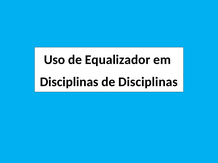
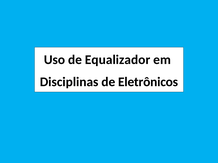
de Disciplinas: Disciplinas -> Eletrônicos
